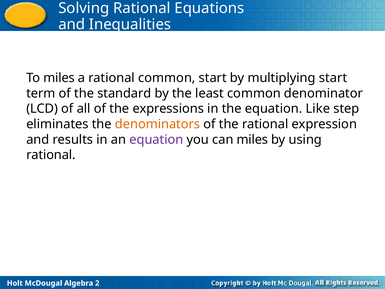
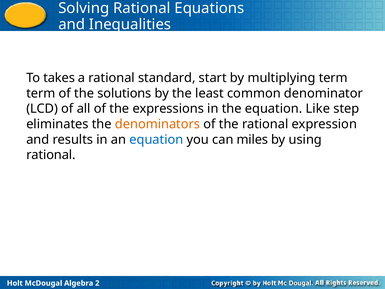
To miles: miles -> takes
rational common: common -> standard
multiplying start: start -> term
standard: standard -> solutions
equation at (156, 139) colour: purple -> blue
